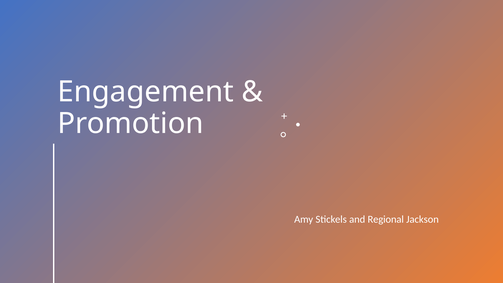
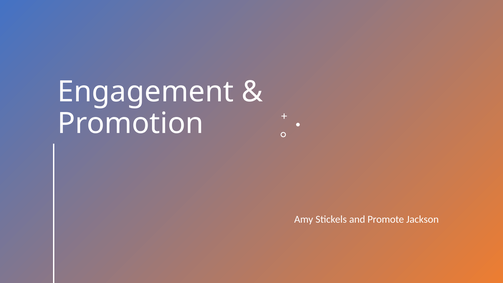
Regional: Regional -> Promote
